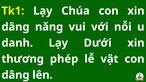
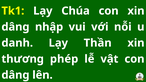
năng: năng -> nhập
Dưới: Dưới -> Thần
